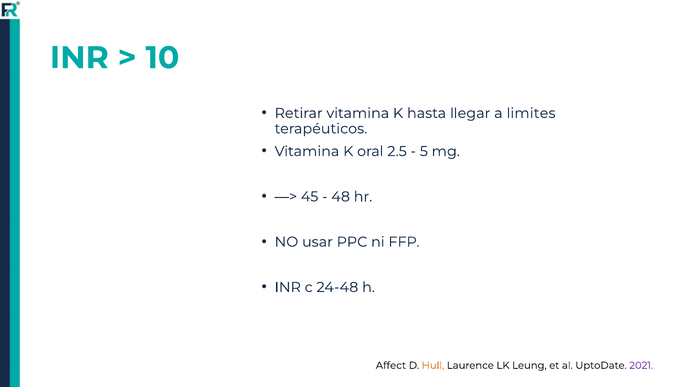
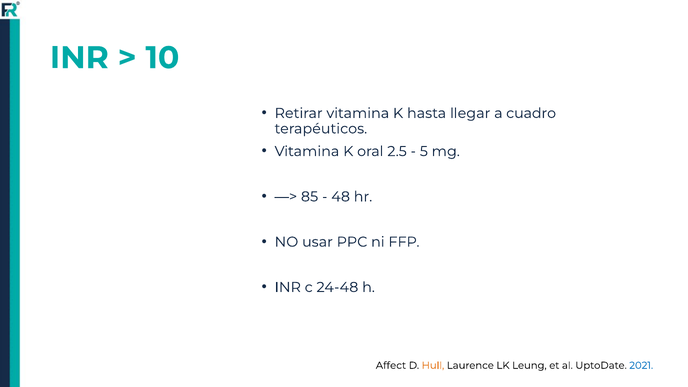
limites: limites -> cuadro
45: 45 -> 85
2021 colour: purple -> blue
